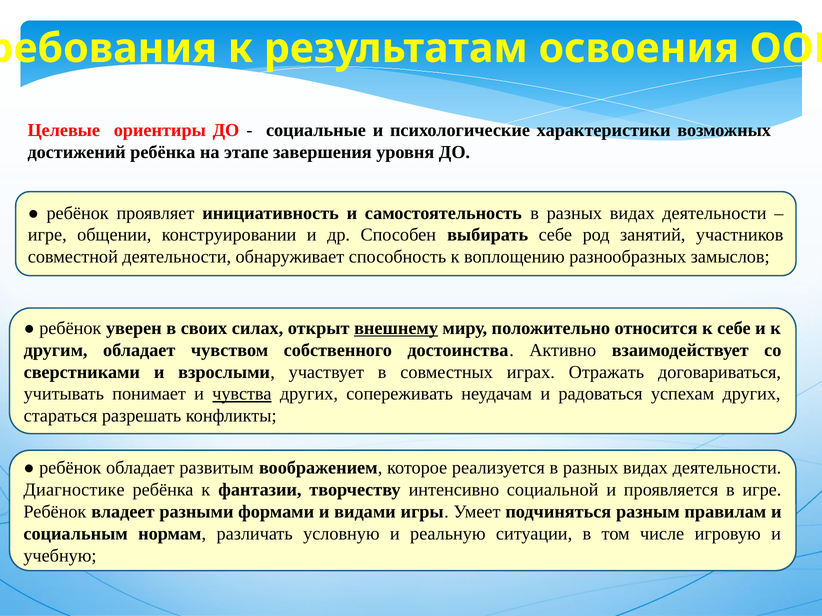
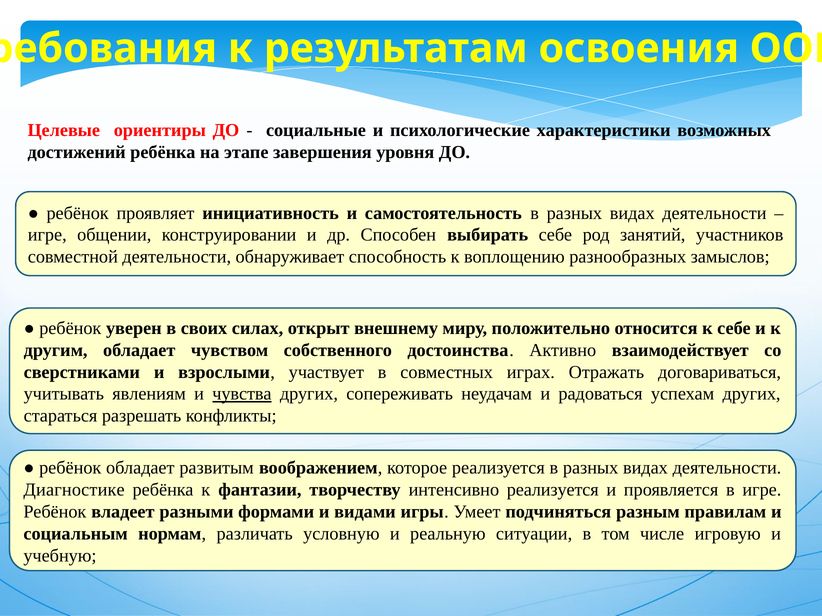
внешнему underline: present -> none
понимает: понимает -> явлениям
интенсивно социальной: социальной -> реализуется
